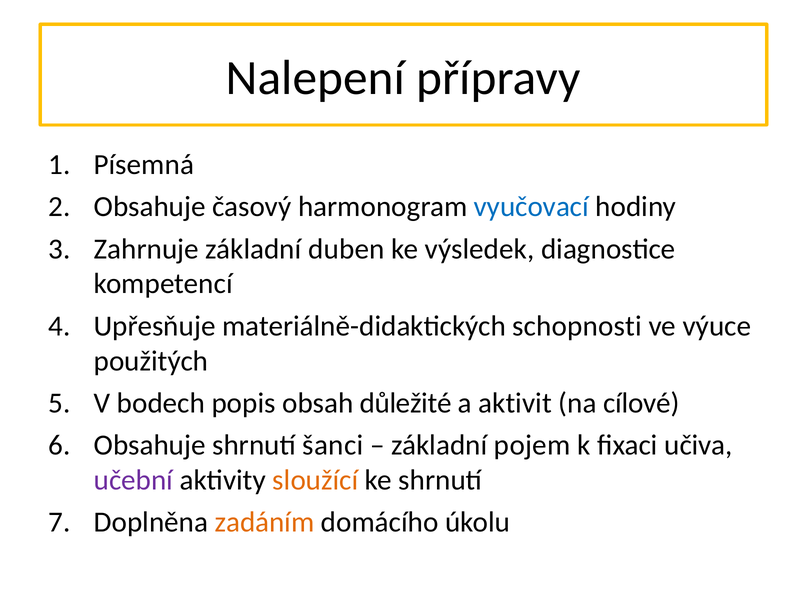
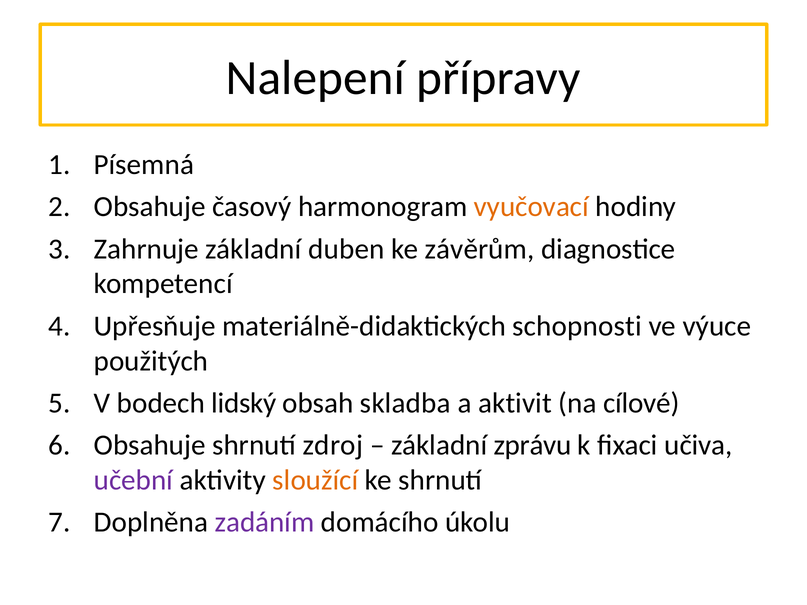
vyučovací colour: blue -> orange
výsledek: výsledek -> závěrům
popis: popis -> lidský
důležité: důležité -> skladba
šanci: šanci -> zdroj
pojem: pojem -> zprávu
zadáním colour: orange -> purple
